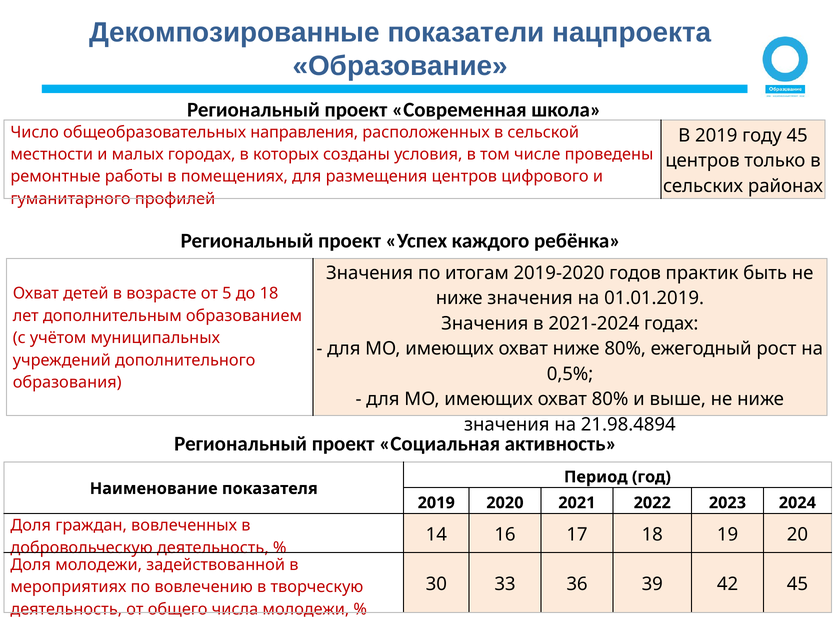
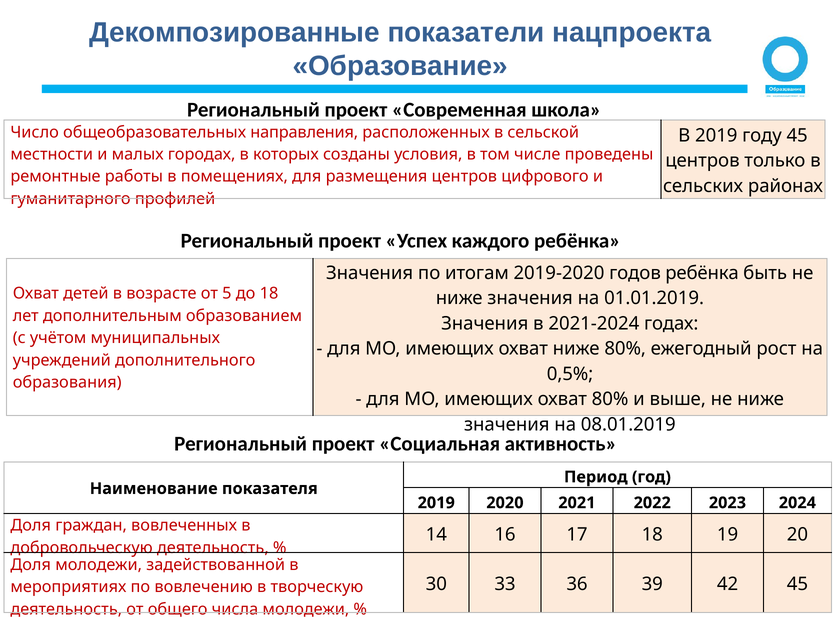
годов практик: практик -> ребёнка
21.98.4894: 21.98.4894 -> 08.01.2019
